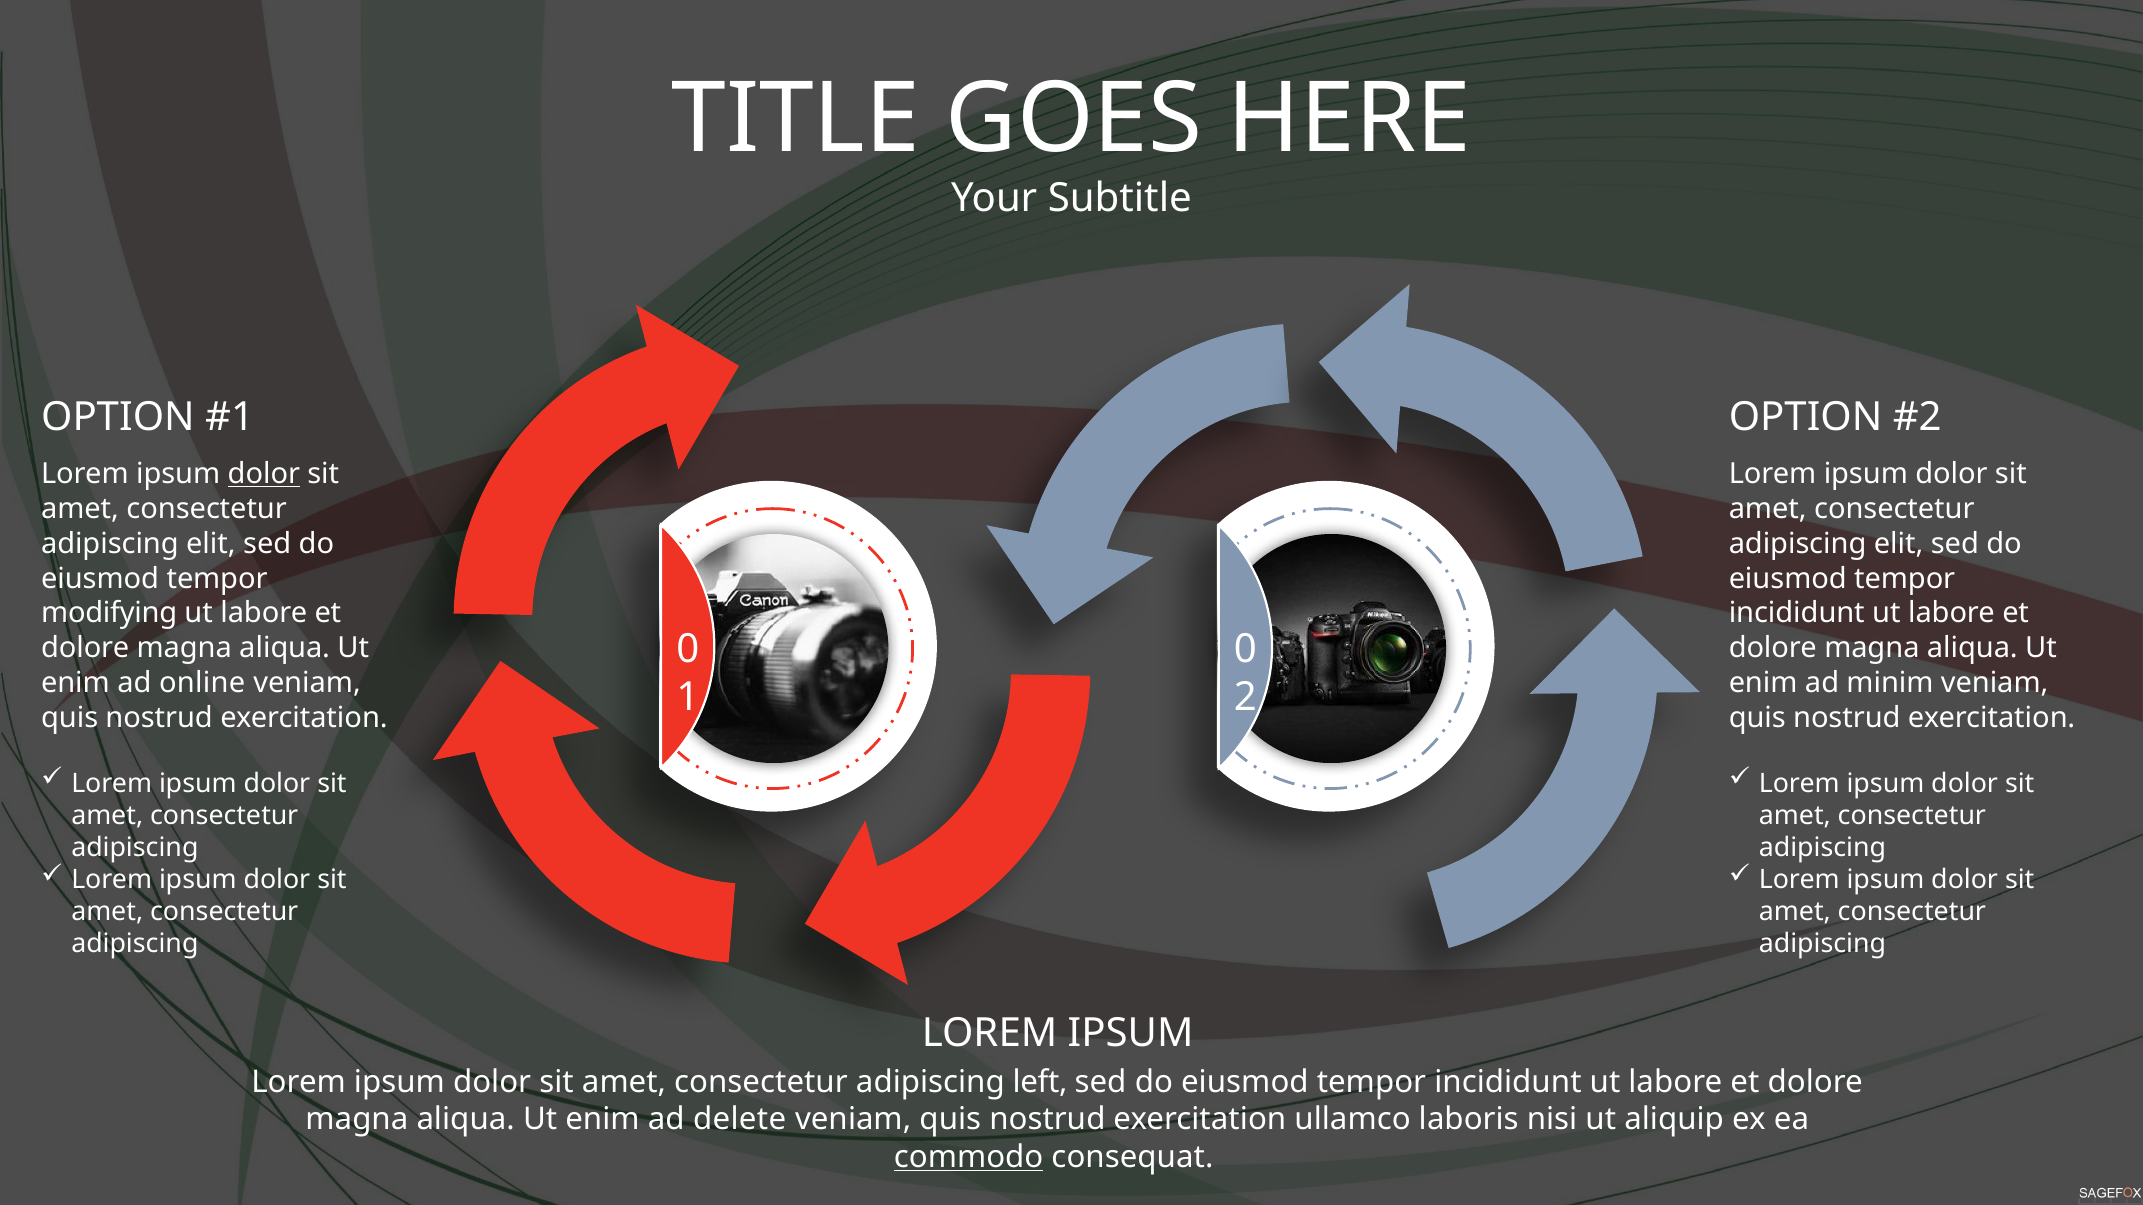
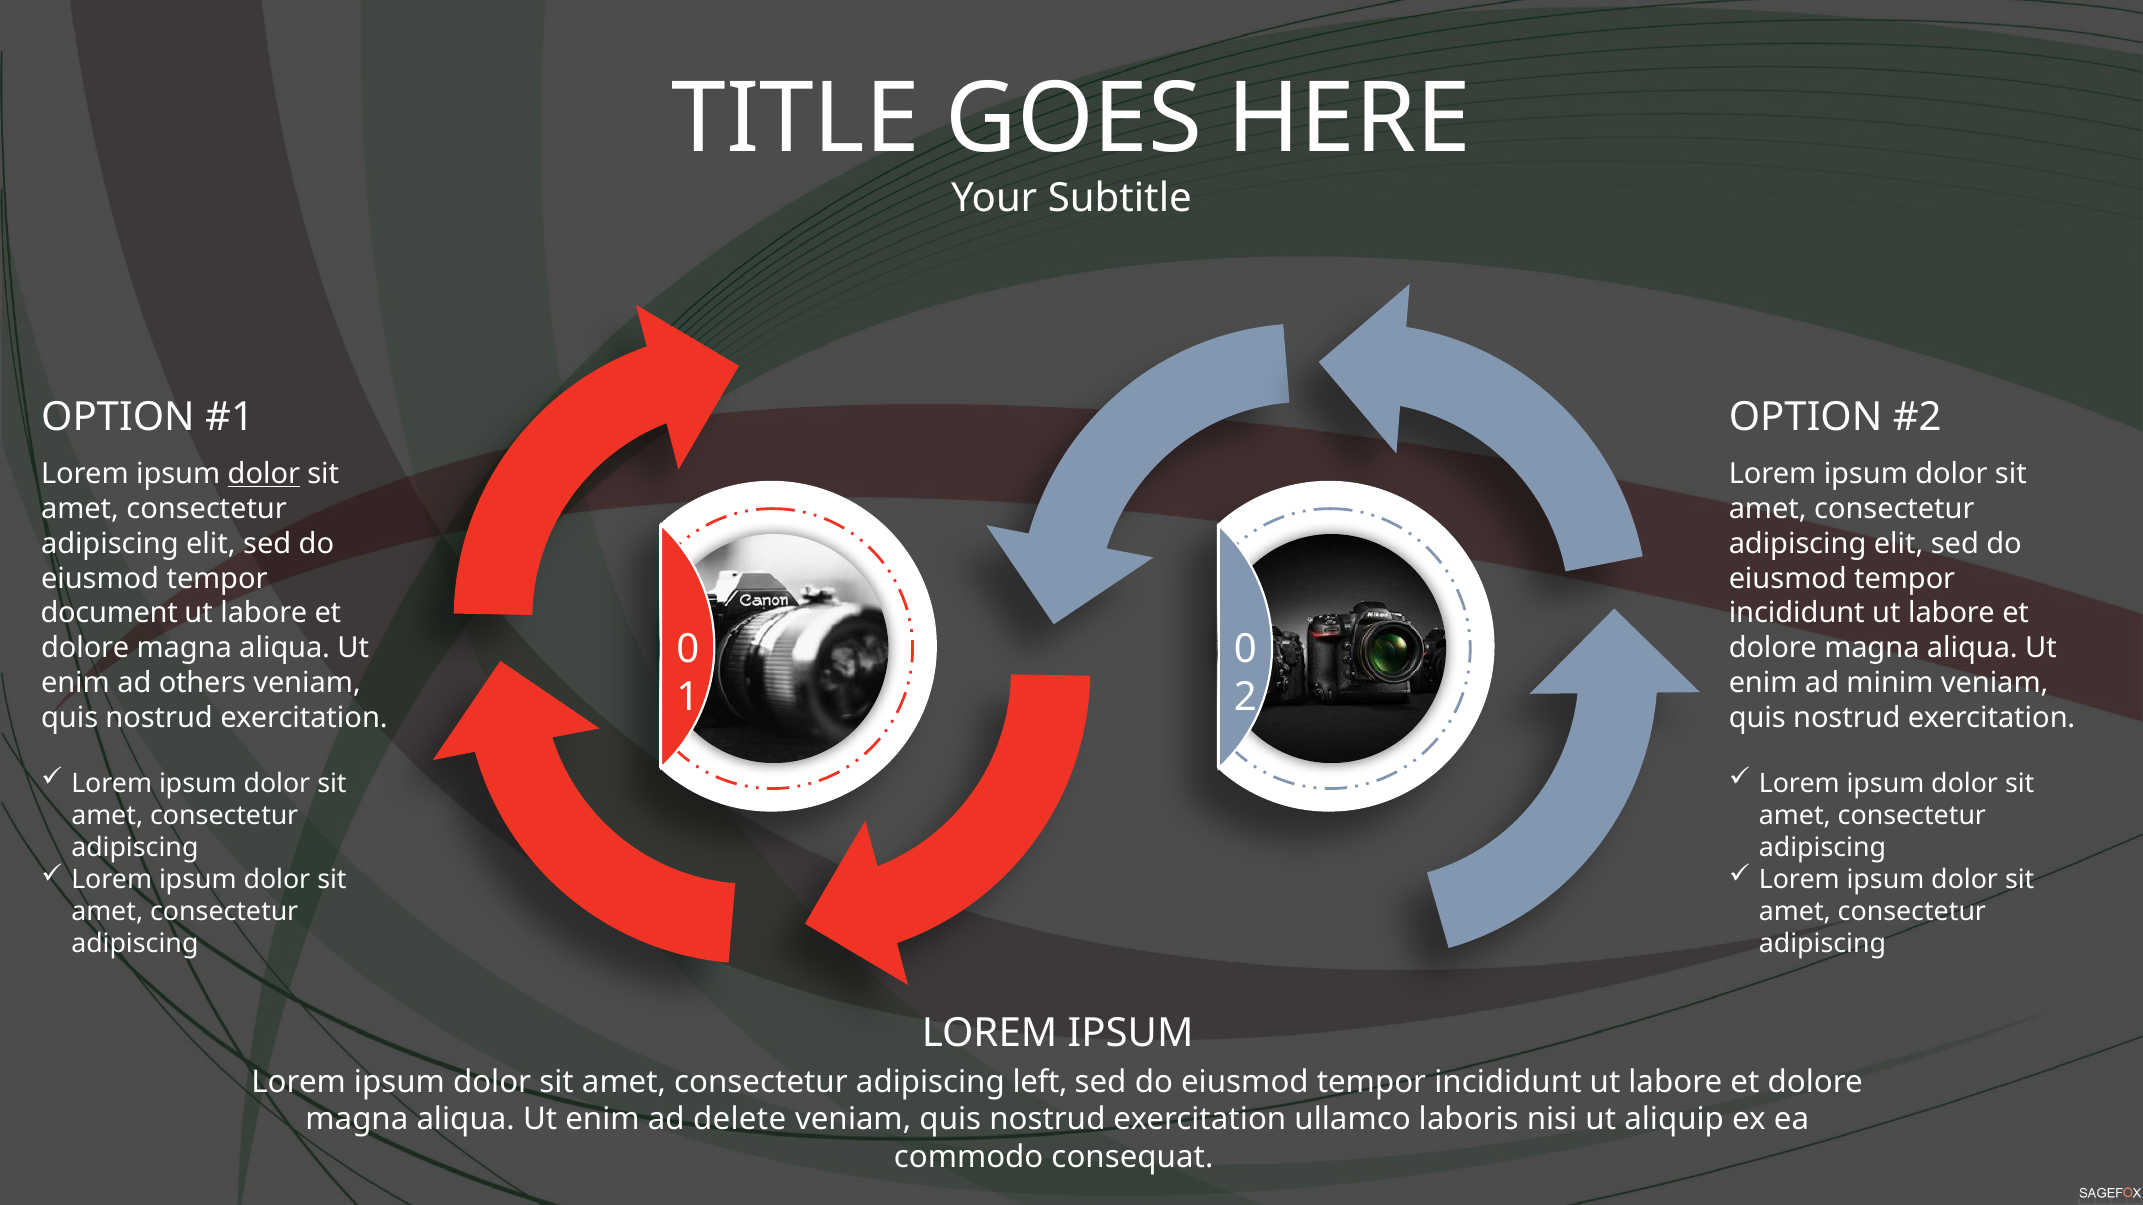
modifying: modifying -> document
online: online -> others
commodo underline: present -> none
